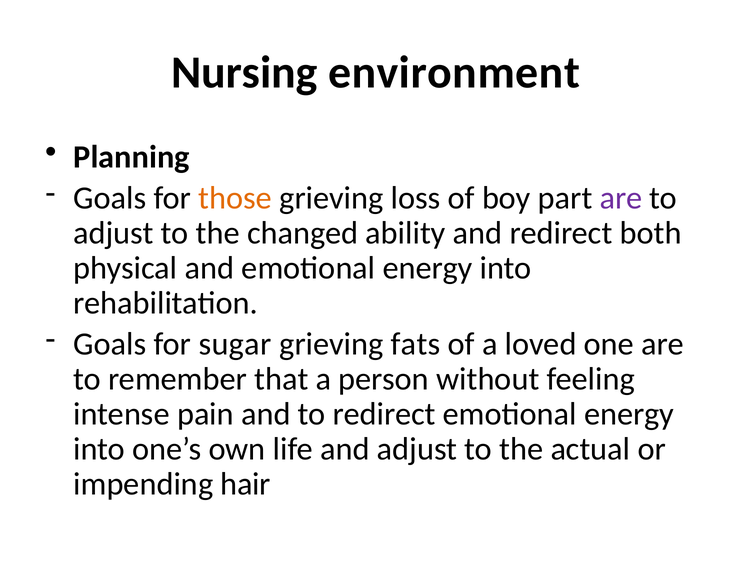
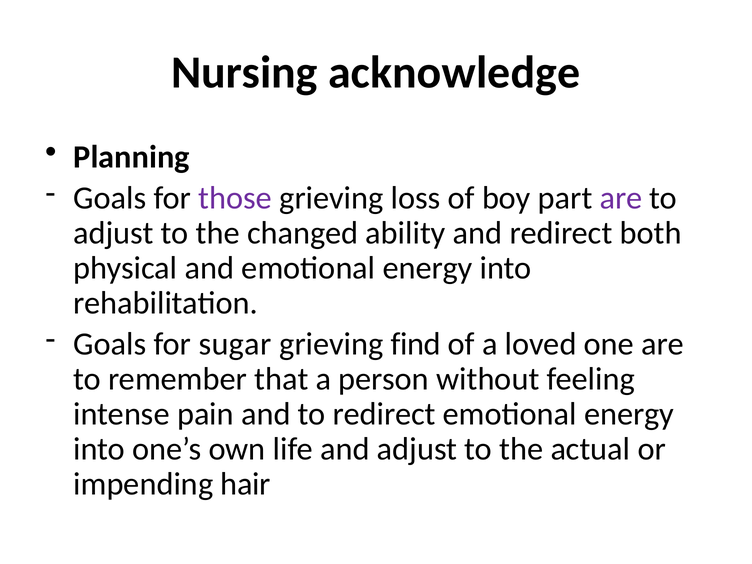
environment: environment -> acknowledge
those colour: orange -> purple
fats: fats -> find
